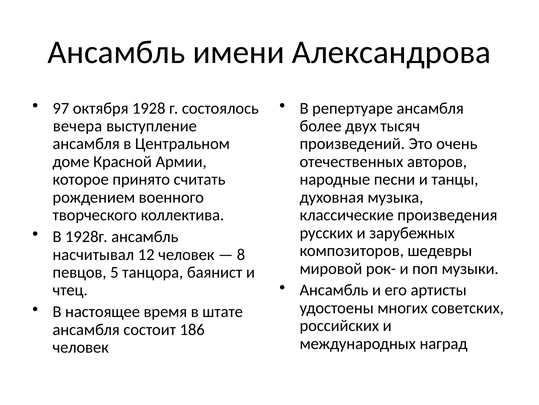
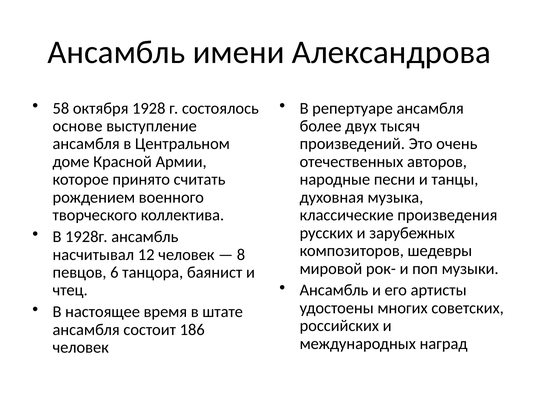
97: 97 -> 58
вечера: вечера -> основе
5: 5 -> 6
